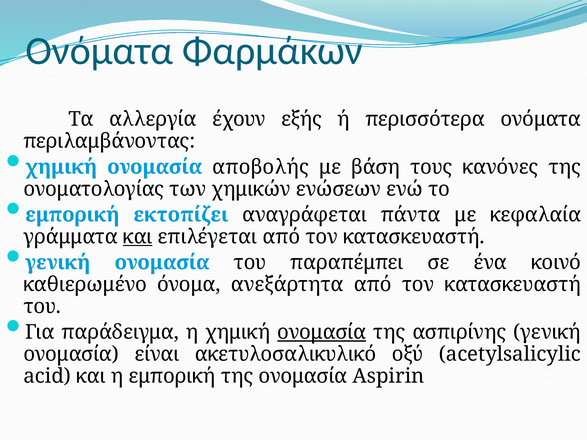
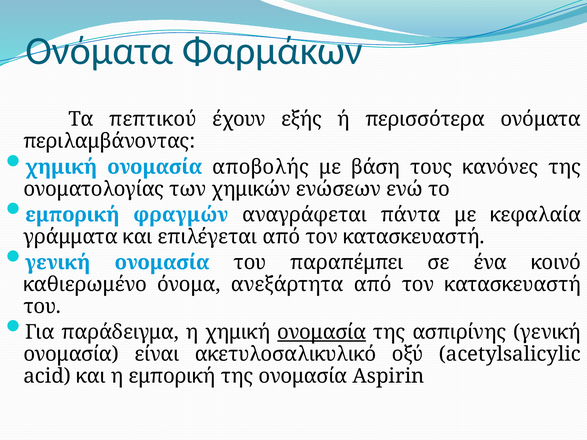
αλλεργία: αλλεργία -> πεπτικού
εκτοπίζει: εκτοπίζει -> φραγμών
και at (138, 237) underline: present -> none
